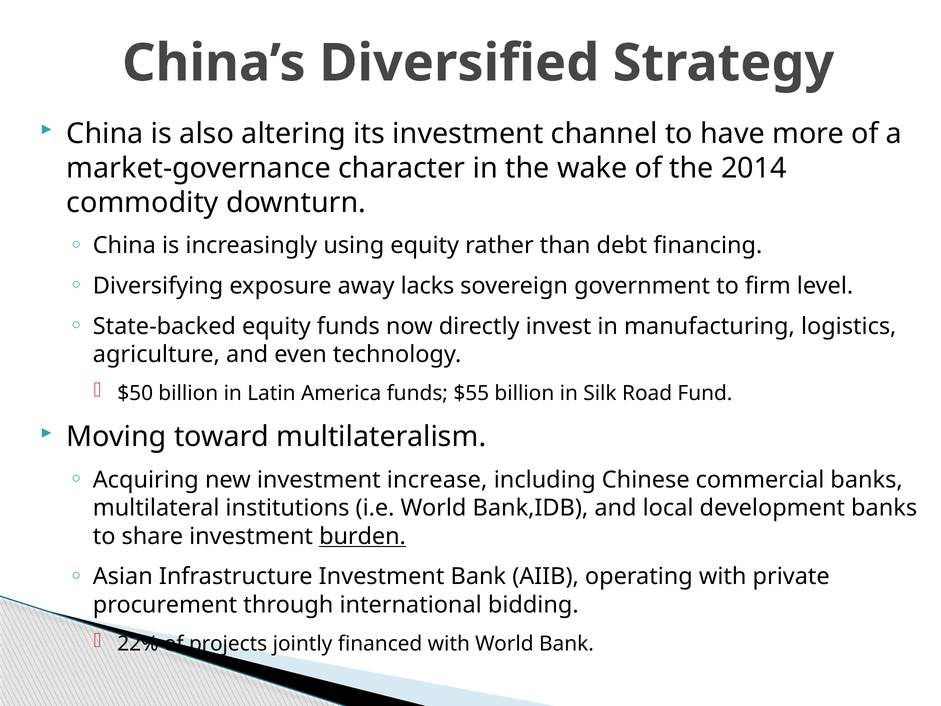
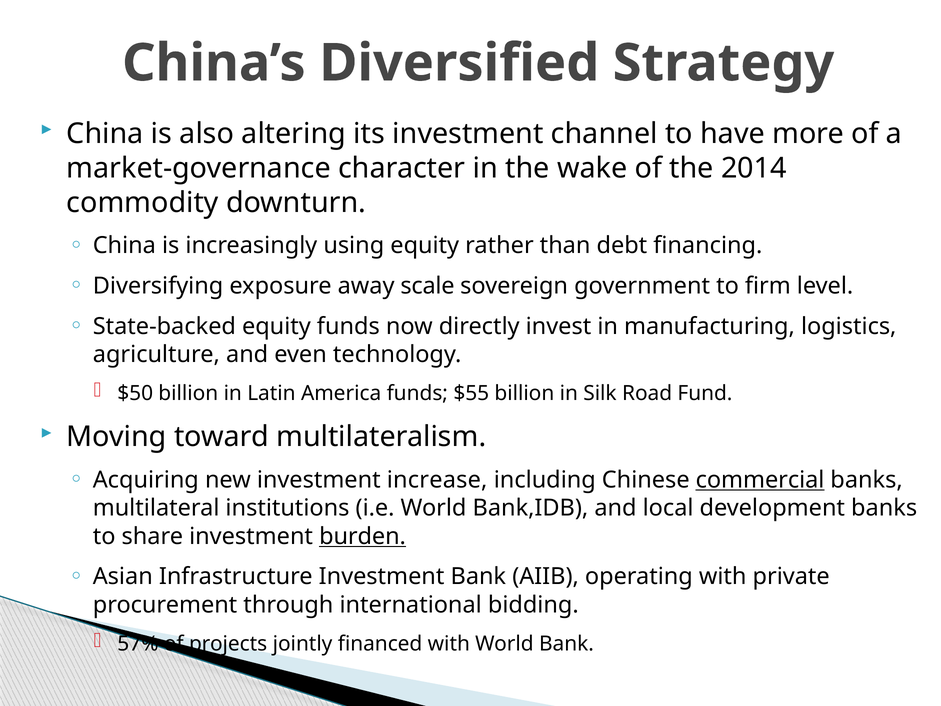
lacks: lacks -> scale
commercial underline: none -> present
22%: 22% -> 57%
